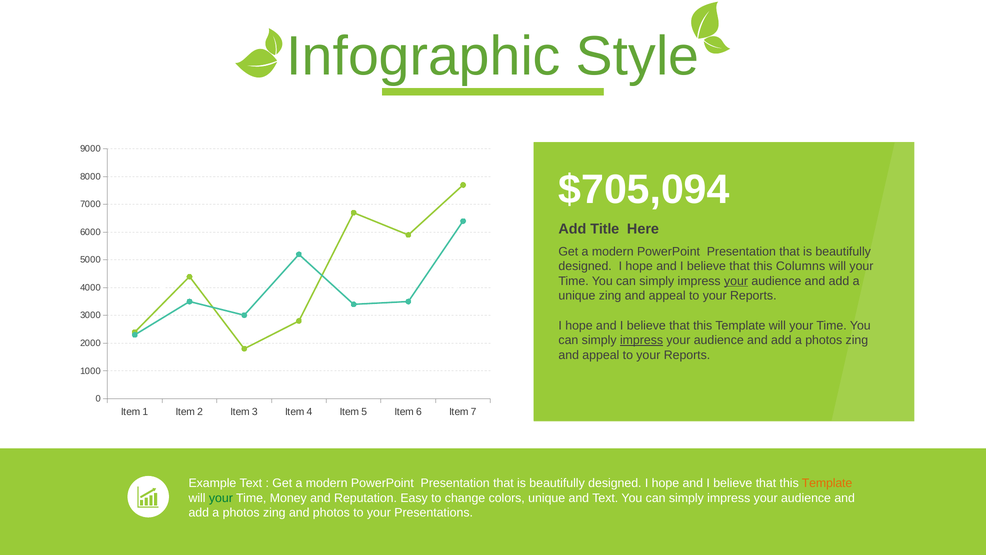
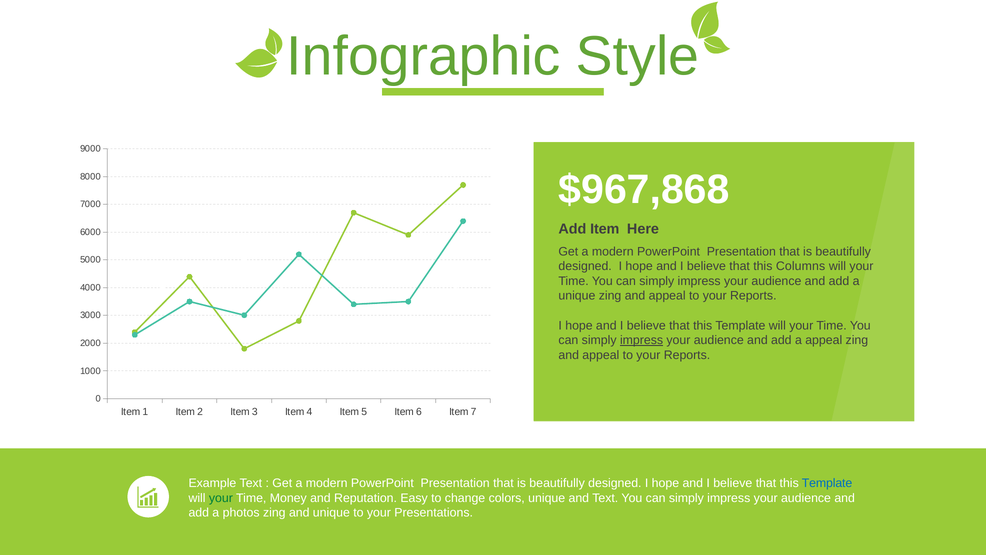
$705,094: $705,094 -> $967,868
Add Title: Title -> Item
your at (736, 281) underline: present -> none
photos at (824, 340): photos -> appeal
Template at (827, 483) colour: orange -> blue
and photos: photos -> unique
